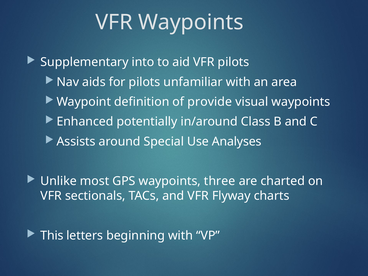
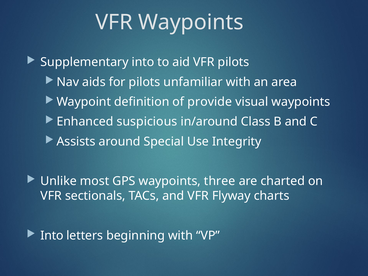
potentially: potentially -> suspicious
Analyses: Analyses -> Integrity
This at (52, 236): This -> Into
